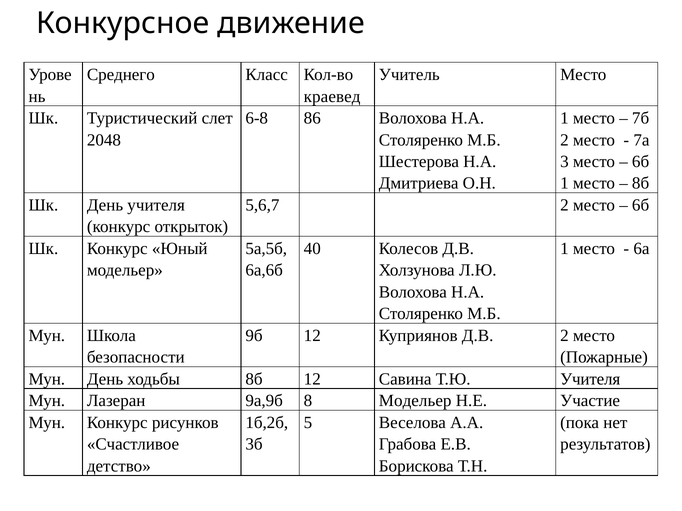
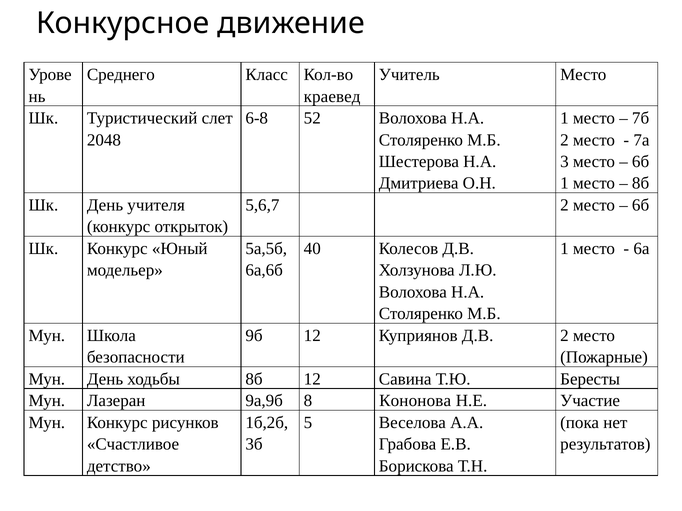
86: 86 -> 52
Т.Ю Учителя: Учителя -> Бересты
8 Модельер: Модельер -> Кононова
